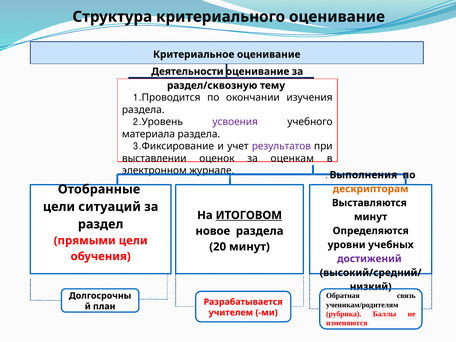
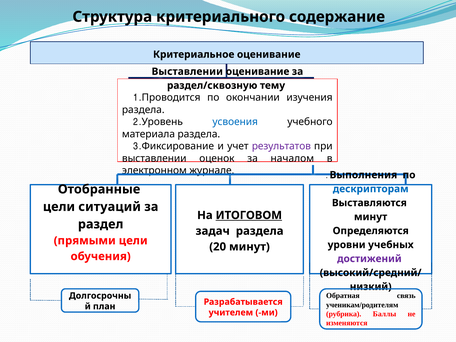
критериального оценивание: оценивание -> содержание
Деятельности at (187, 72): Деятельности -> Выставлении
усвоения colour: purple -> blue
оценкам: оценкам -> началом
дескрипторам colour: orange -> blue
новое: новое -> задач
